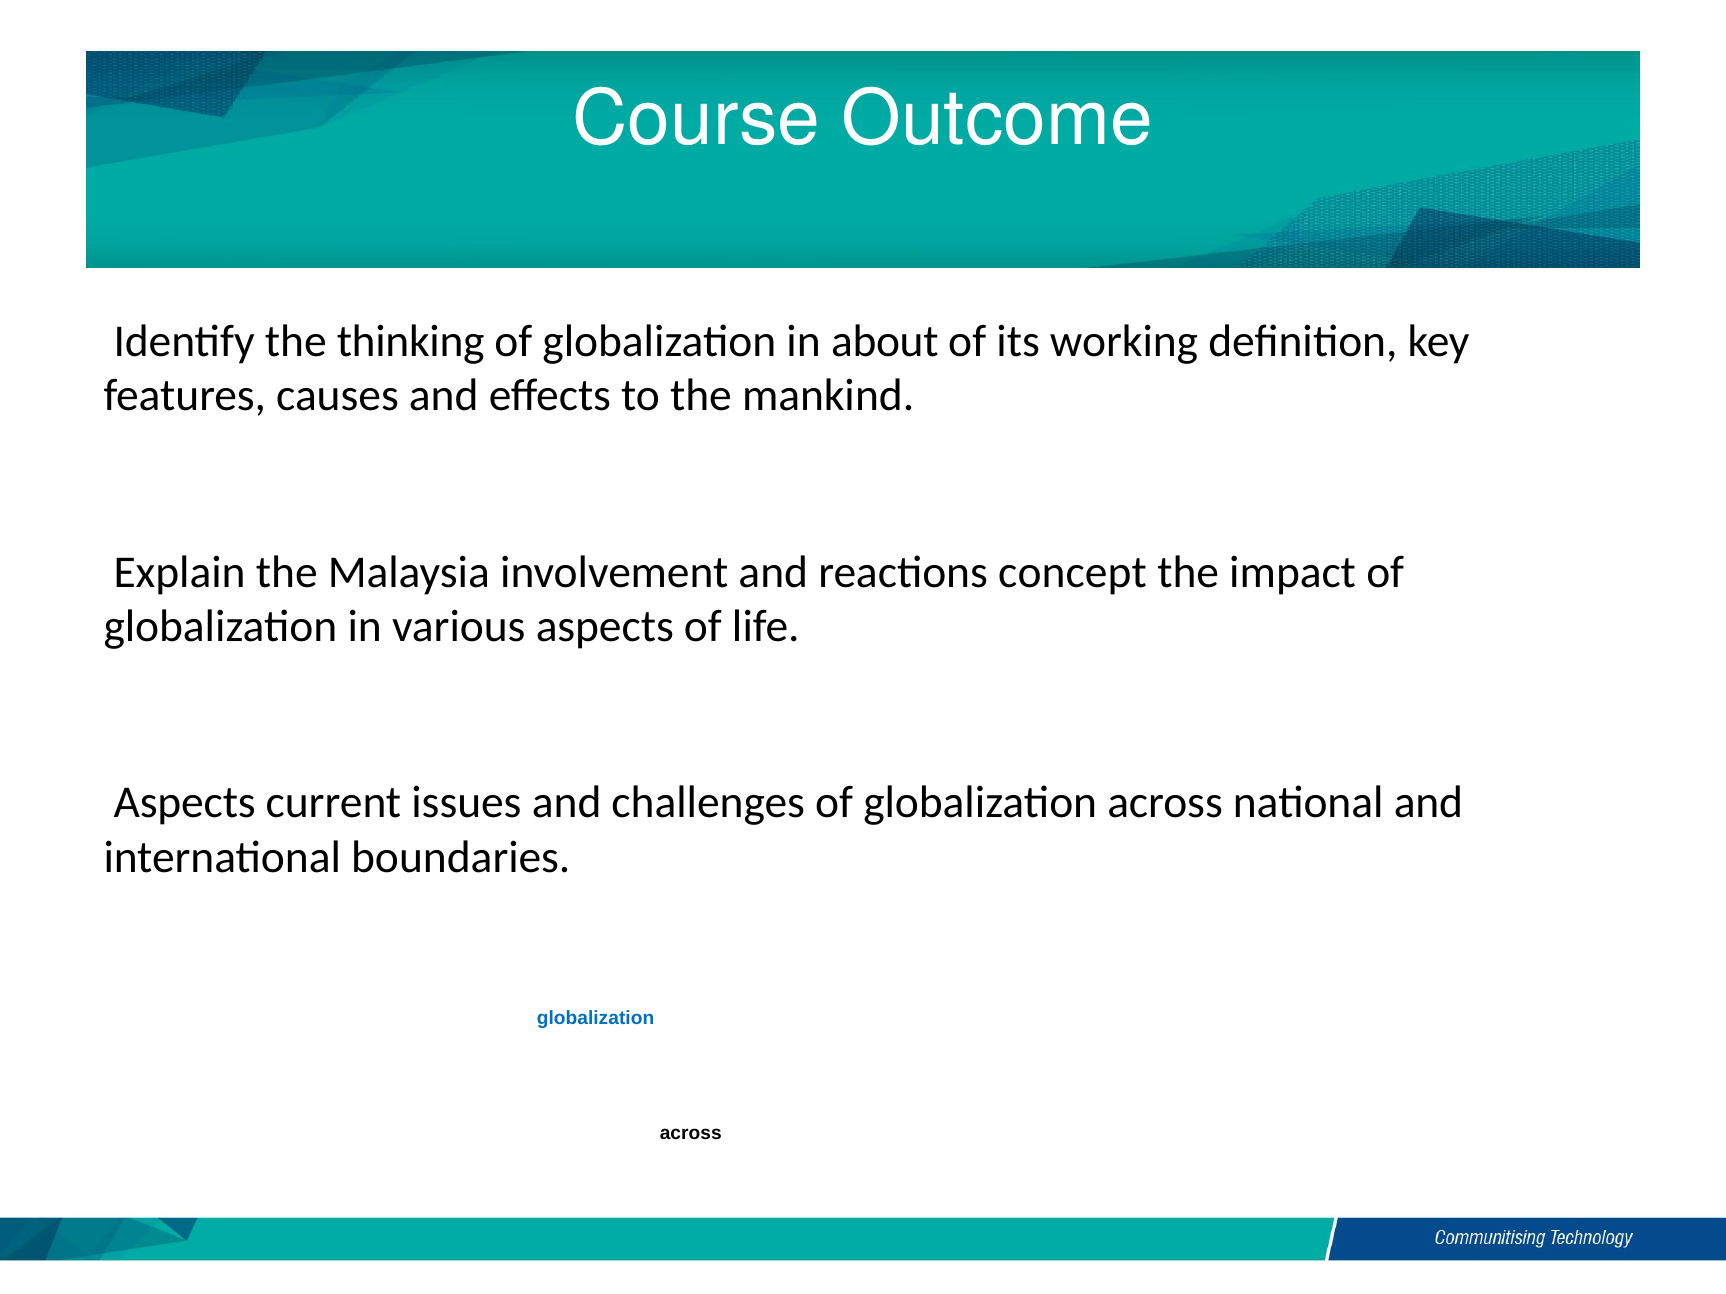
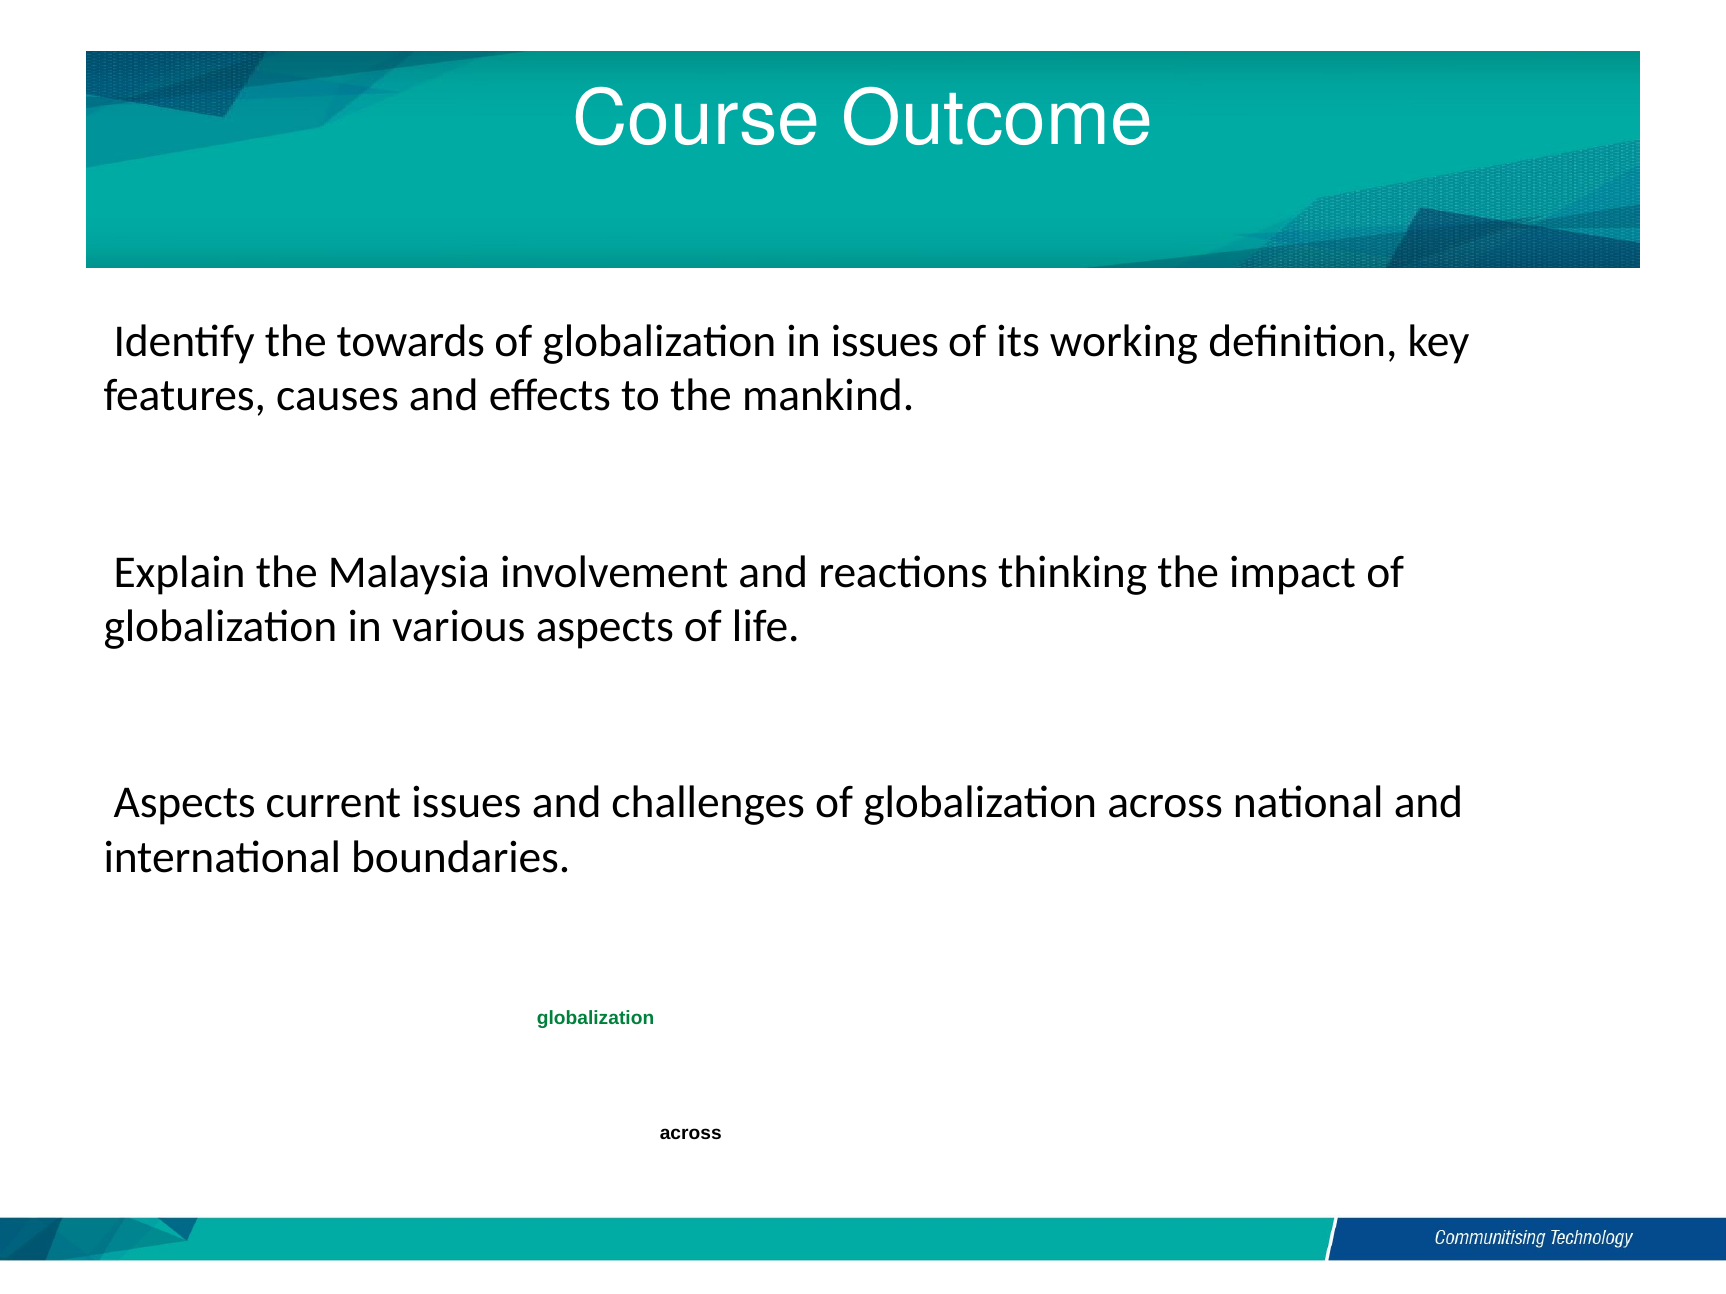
the thinking: thinking -> towards
in about: about -> issues
reactions concept: concept -> thinking
globalization at (596, 1018) colour: blue -> green
